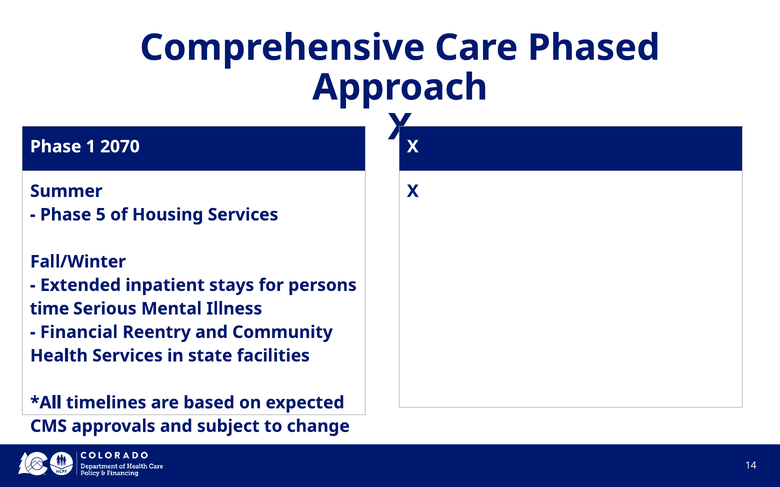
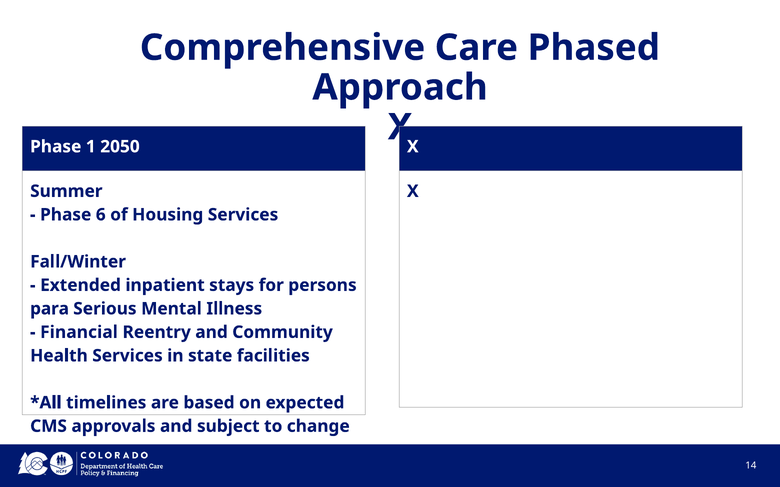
2070: 2070 -> 2050
5: 5 -> 6
time: time -> para
